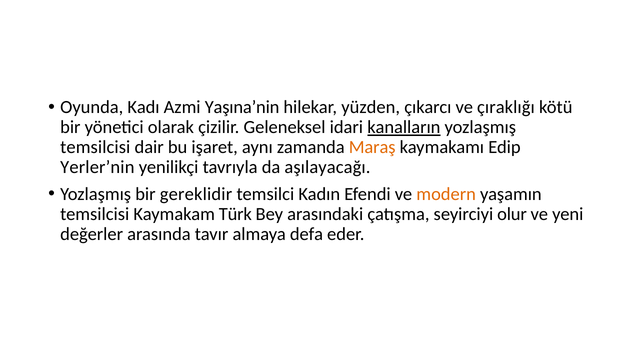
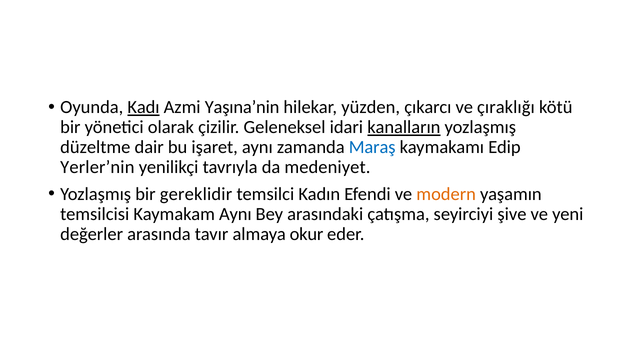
Kadı underline: none -> present
temsilcisi at (95, 147): temsilcisi -> düzeltme
Maraş colour: orange -> blue
aşılayacağı: aşılayacağı -> medeniyet
Kaymakam Türk: Türk -> Aynı
olur: olur -> şive
defa: defa -> okur
